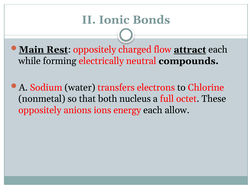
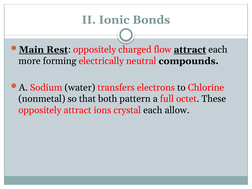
while: while -> more
nucleus: nucleus -> pattern
oppositely anions: anions -> attract
energy: energy -> crystal
